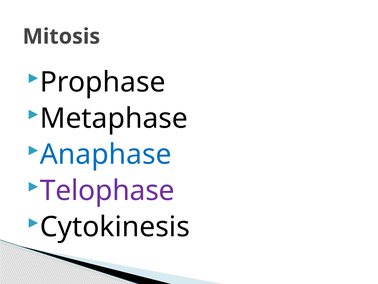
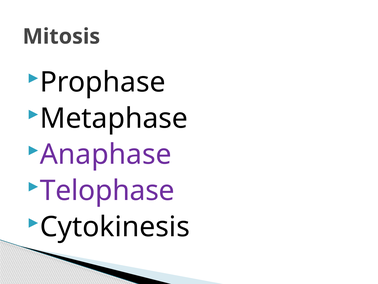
Anaphase colour: blue -> purple
